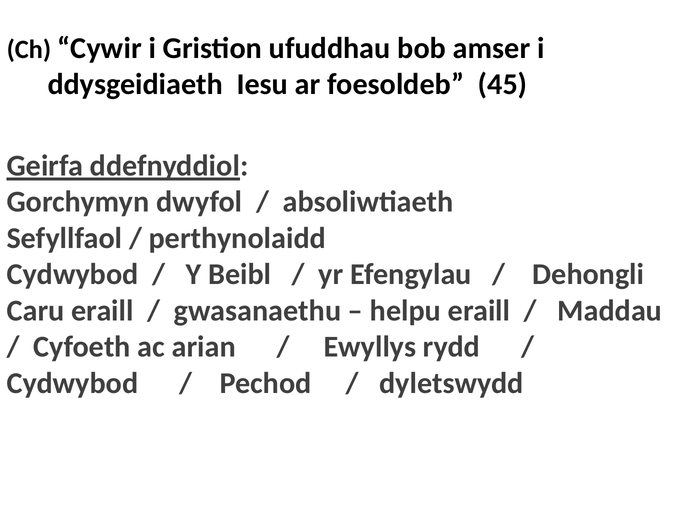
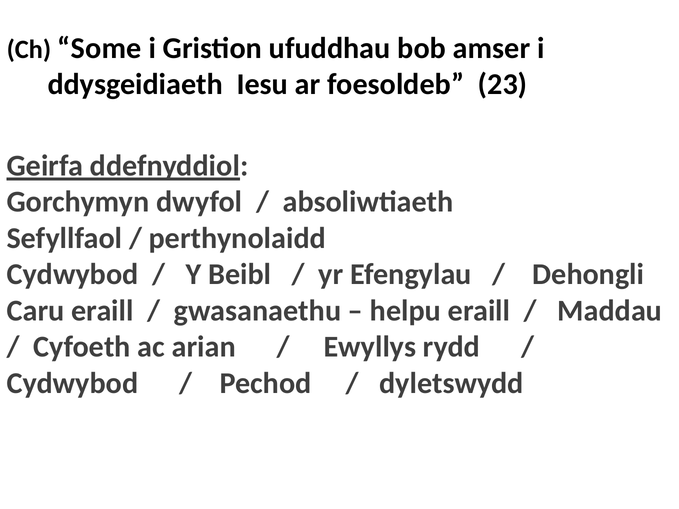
Cywir: Cywir -> Some
45: 45 -> 23
